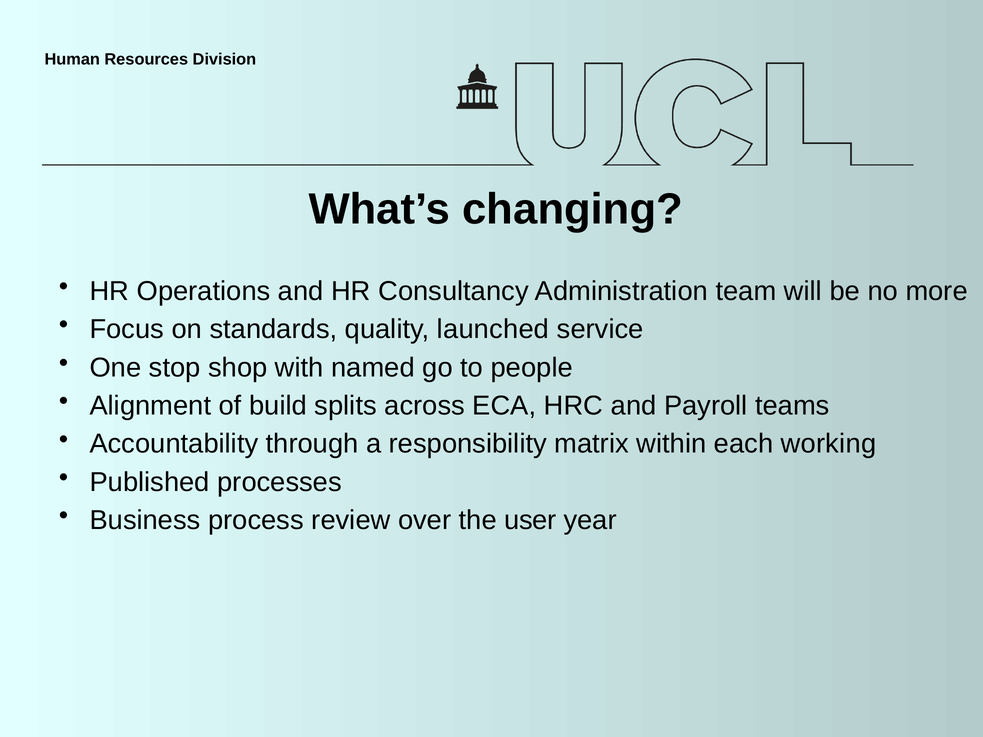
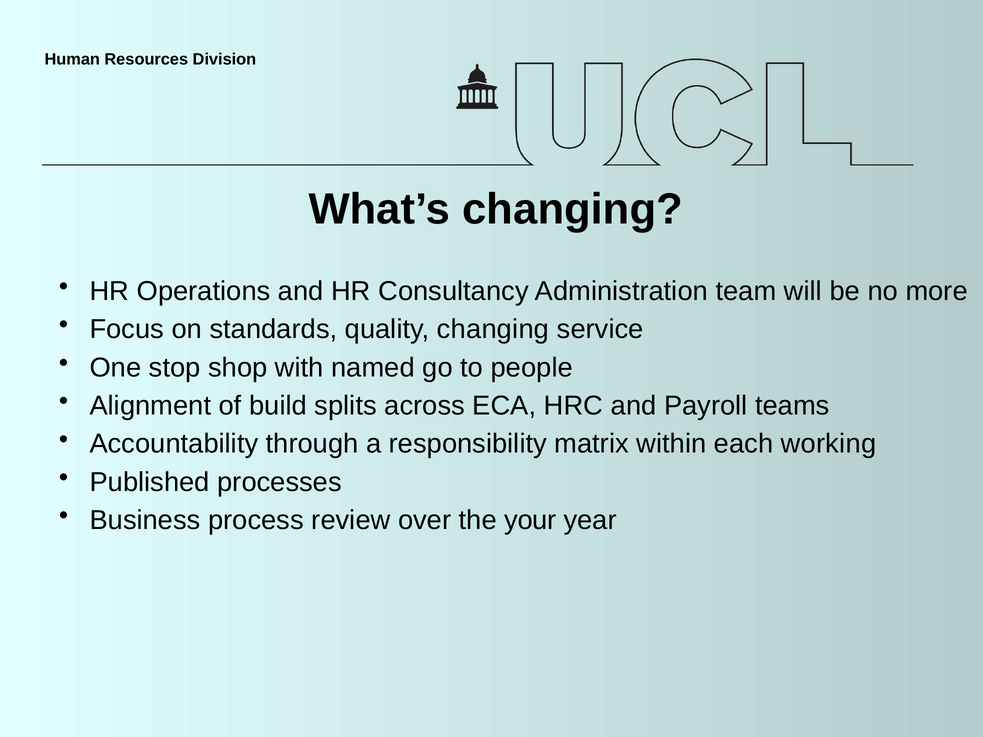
quality launched: launched -> changing
user: user -> your
